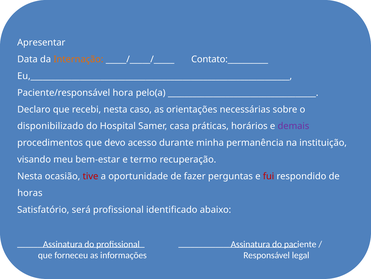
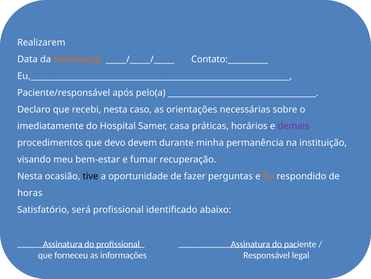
Apresentar: Apresentar -> Realizarem
hora: hora -> após
disponibilizado: disponibilizado -> imediatamente
acesso: acesso -> devem
termo: termo -> fumar
tive colour: red -> black
fui colour: red -> orange
